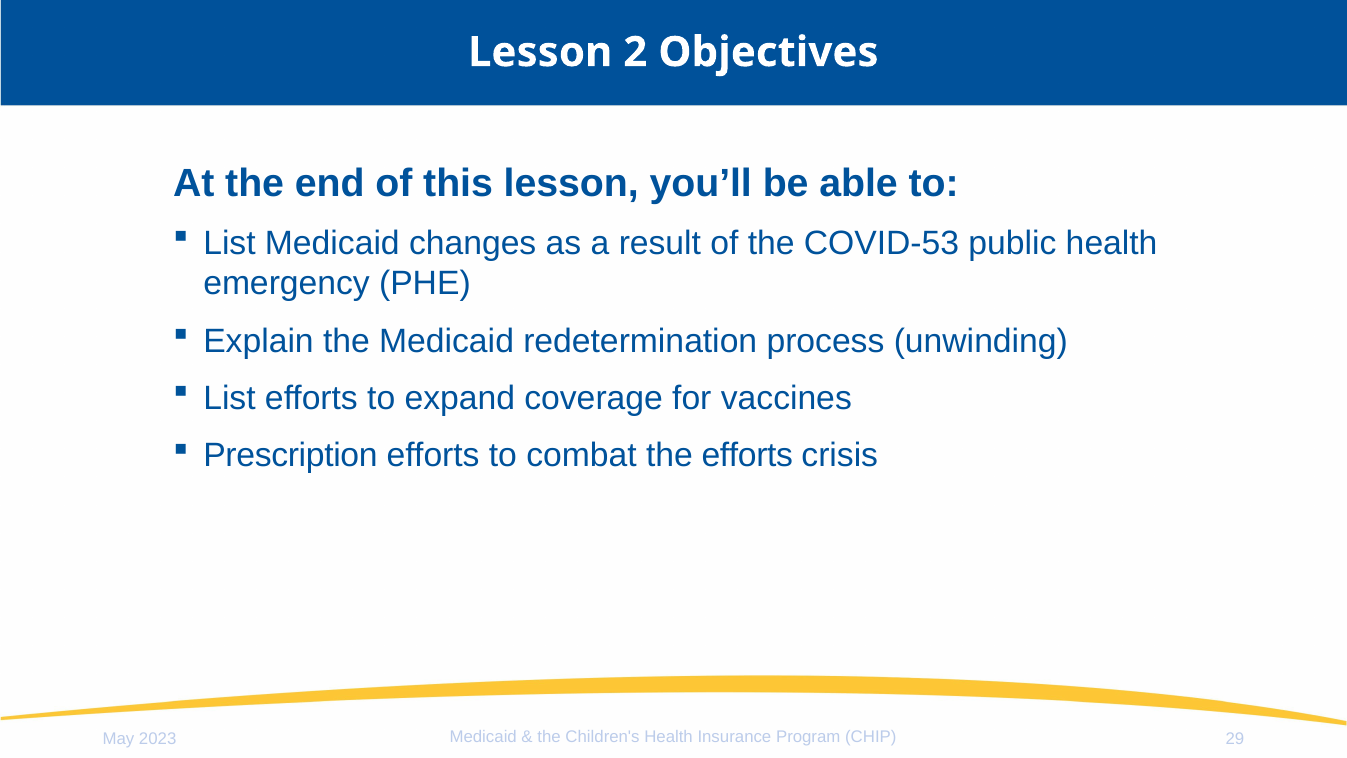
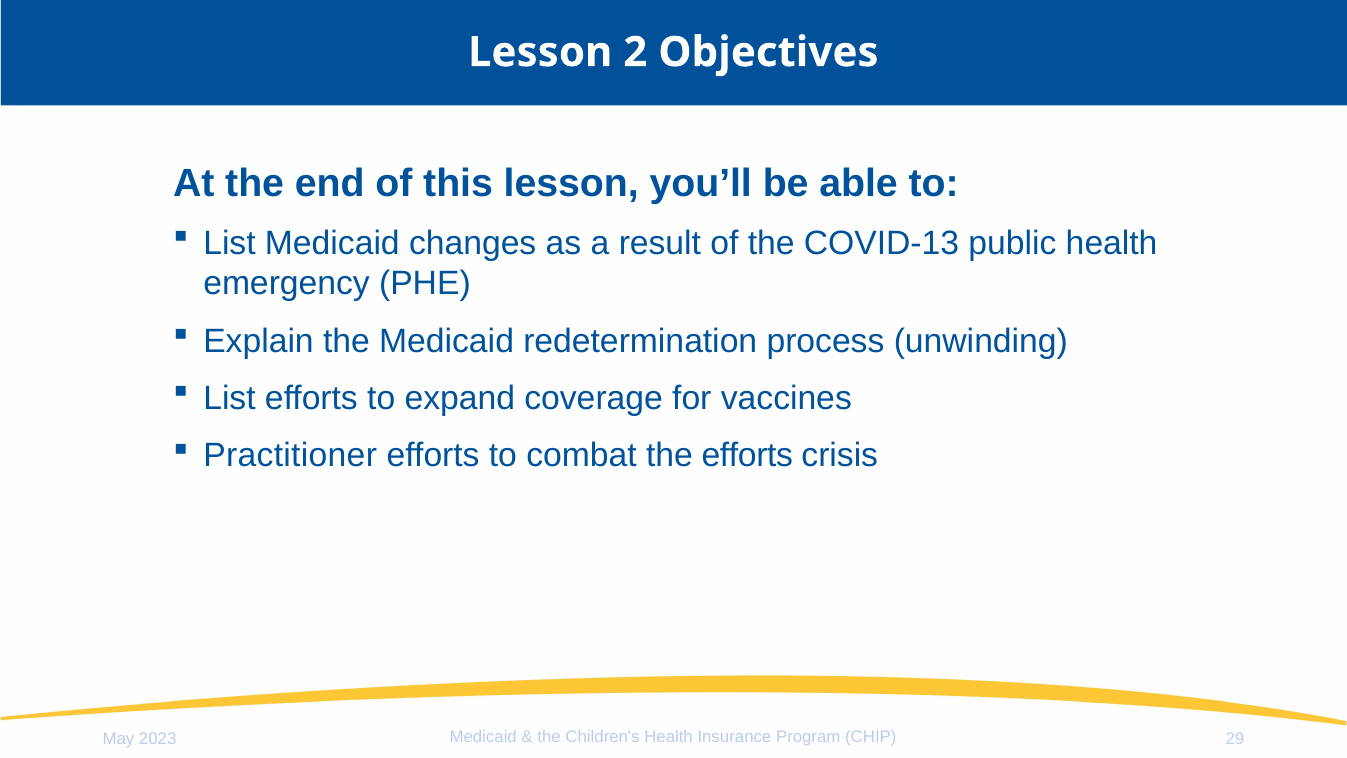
COVID-53: COVID-53 -> COVID-13
Prescription: Prescription -> Practitioner
